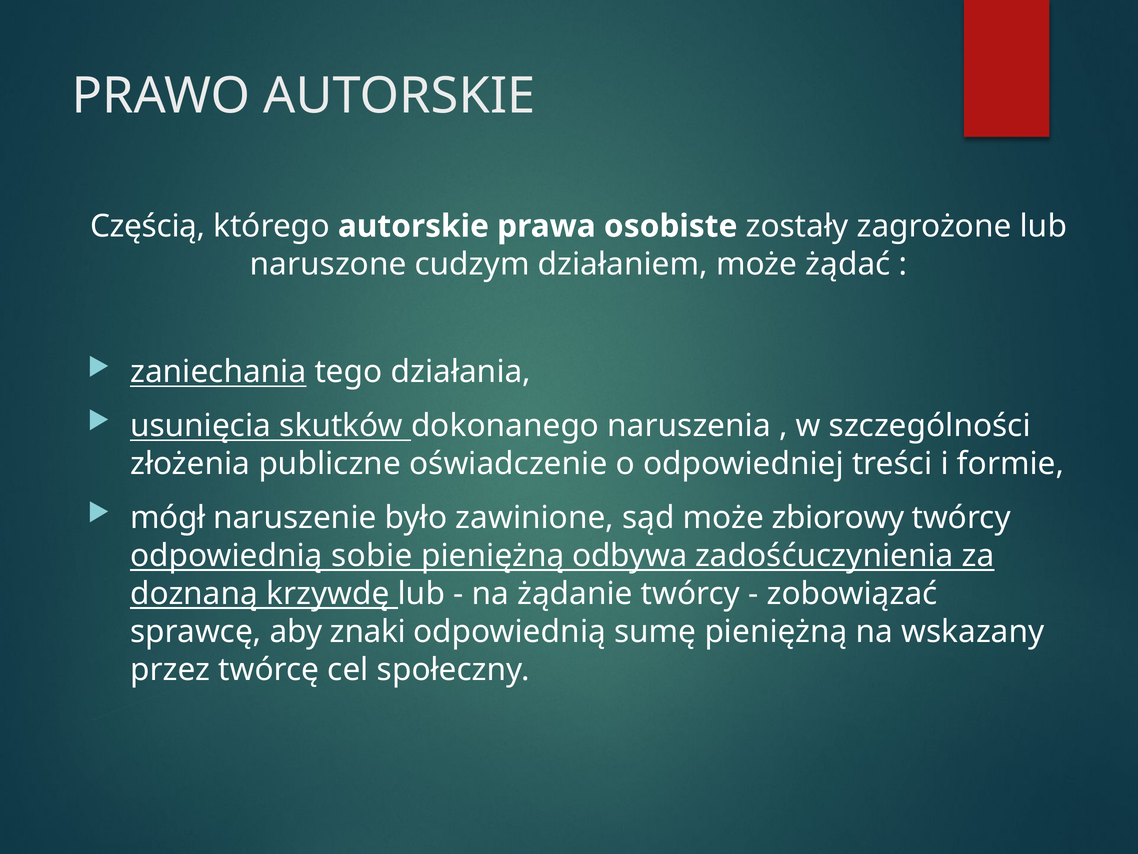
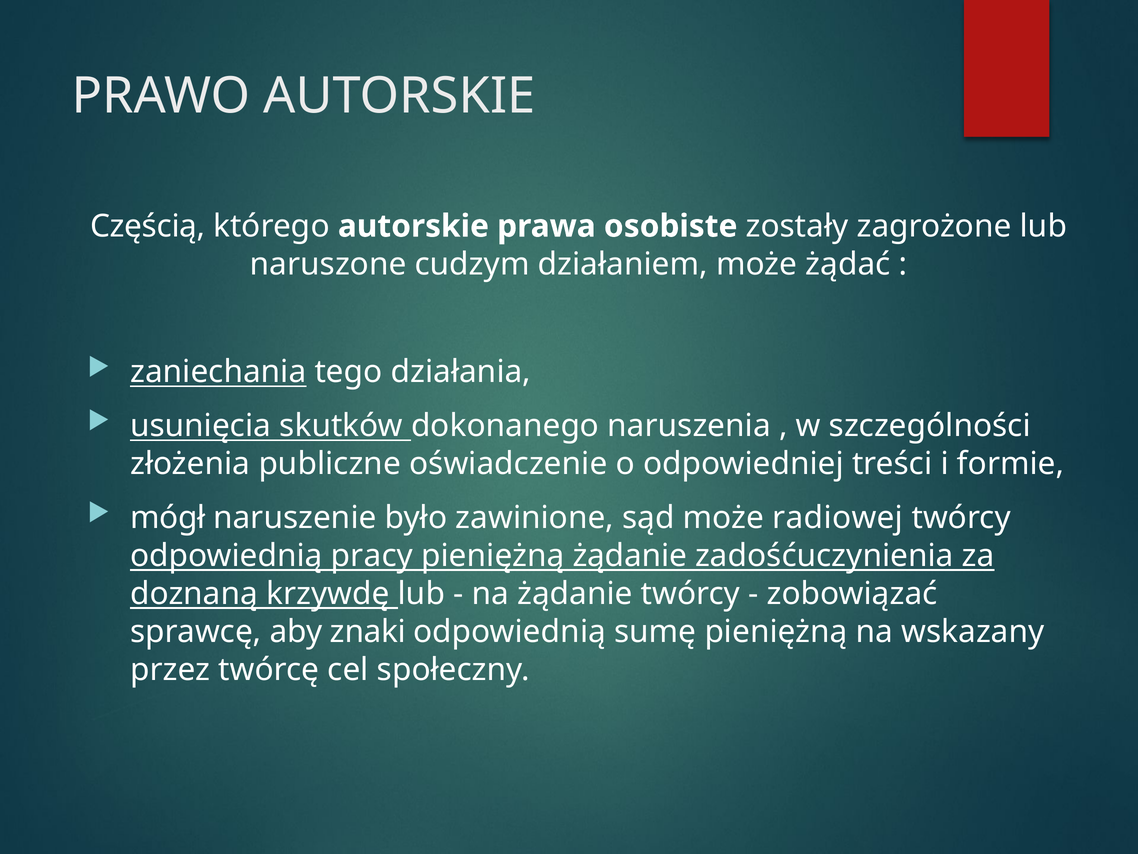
zbiorowy: zbiorowy -> radiowej
sobie: sobie -> pracy
pieniężną odbywa: odbywa -> żądanie
